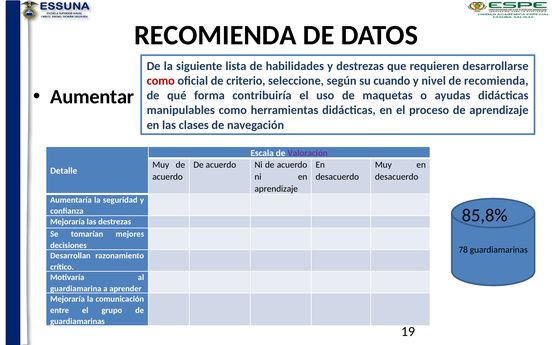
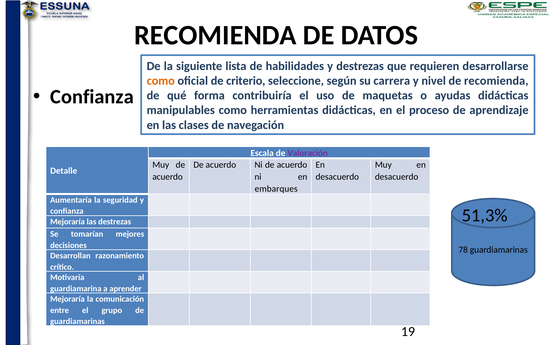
como at (161, 81) colour: red -> orange
cuando: cuando -> carrera
Aumentar at (92, 97): Aumentar -> Confianza
aprendizaje at (276, 189): aprendizaje -> embarques
85,8%: 85,8% -> 51,3%
